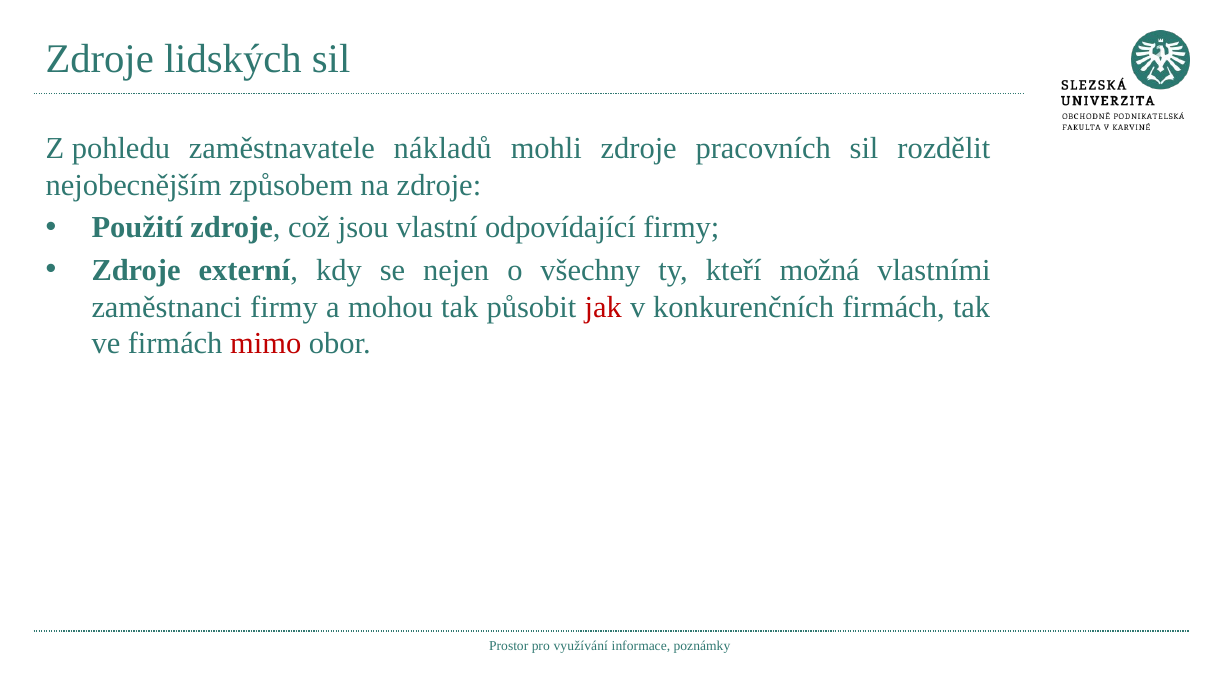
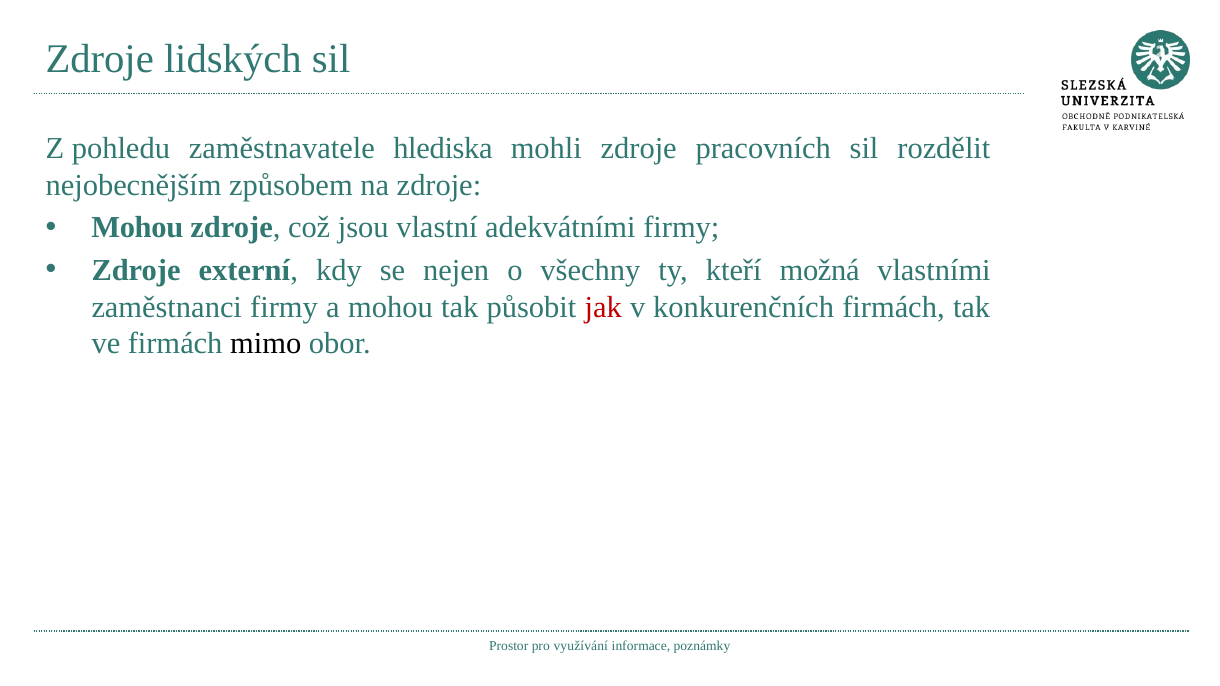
nákladů: nákladů -> hlediska
Použití at (137, 228): Použití -> Mohou
odpovídající: odpovídající -> adekvátními
mimo colour: red -> black
